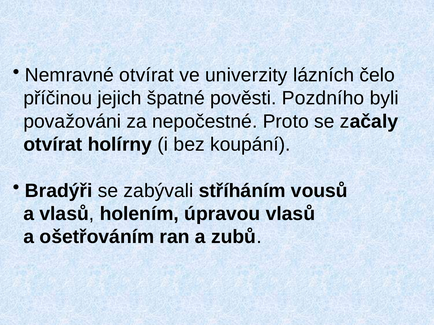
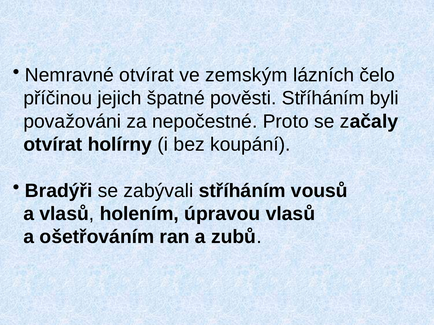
univerzity: univerzity -> zemským
pověsti Pozdního: Pozdního -> Stříháním
